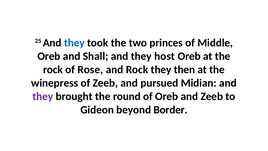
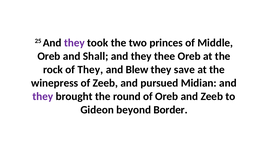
they at (74, 43) colour: blue -> purple
host: host -> thee
of Rose: Rose -> They
and Rock: Rock -> Blew
then: then -> save
